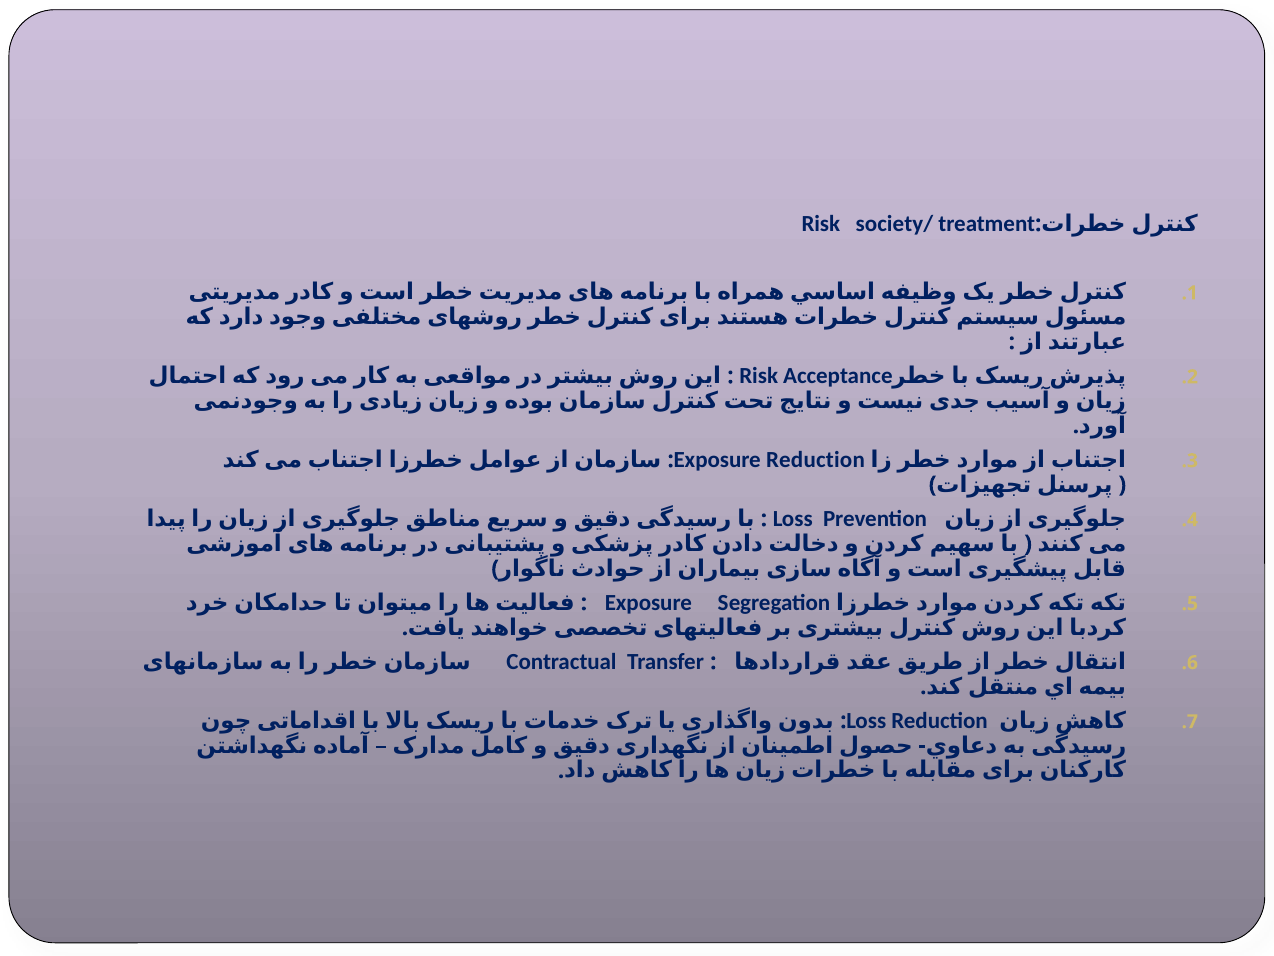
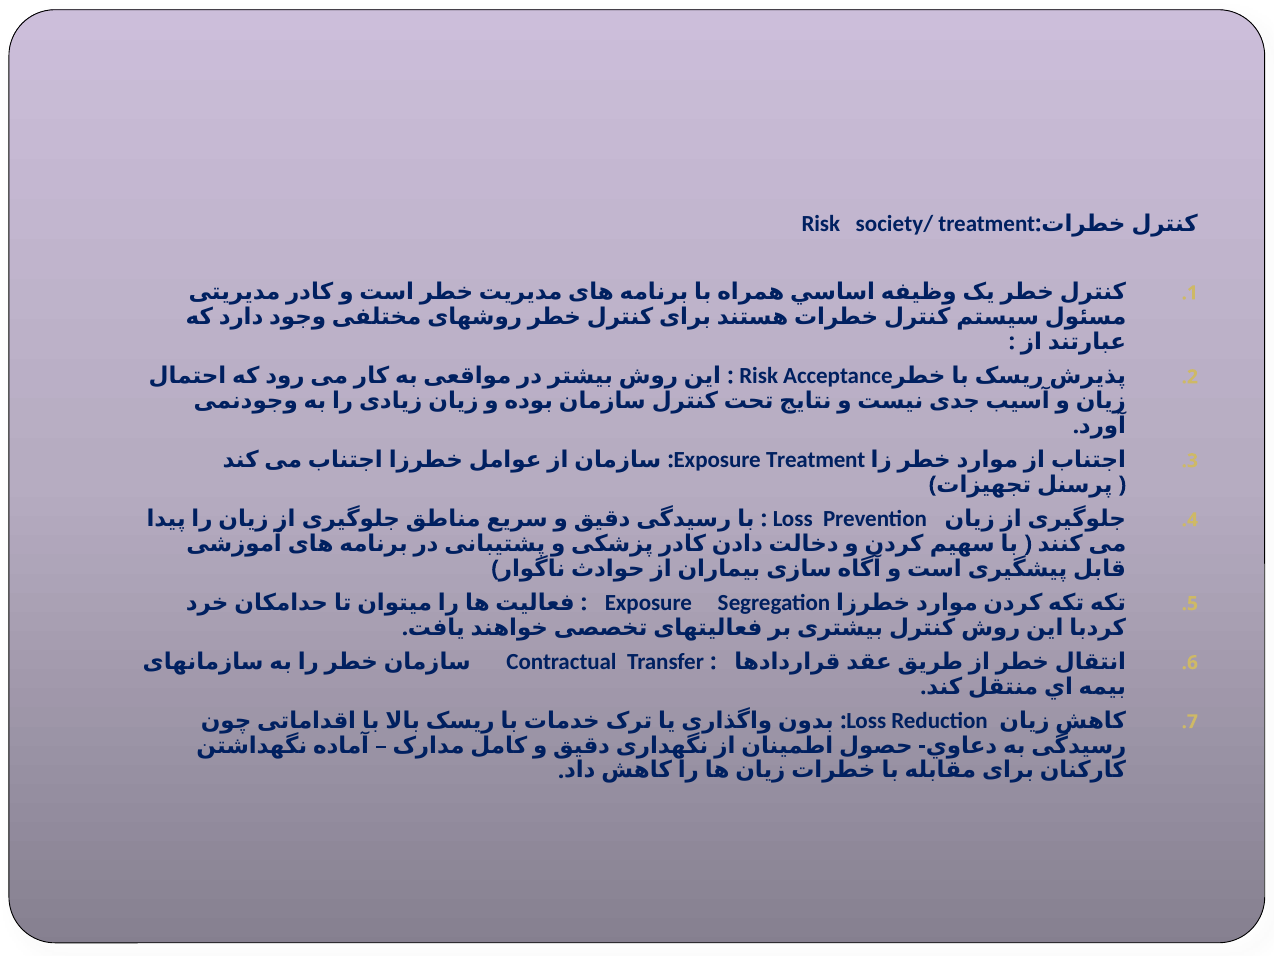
Exposure Reduction: Reduction -> Treatment
